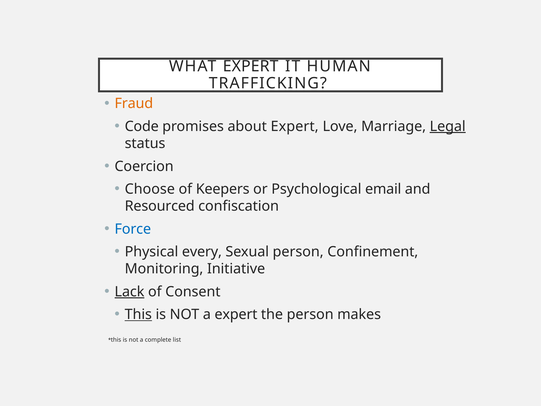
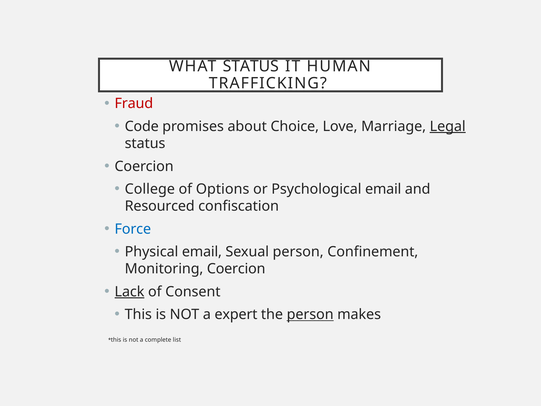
WHAT EXPERT: EXPERT -> STATUS
Fraud colour: orange -> red
about Expert: Expert -> Choice
Choose: Choose -> College
Keepers: Keepers -> Options
Physical every: every -> email
Monitoring Initiative: Initiative -> Coercion
This underline: present -> none
person at (310, 314) underline: none -> present
